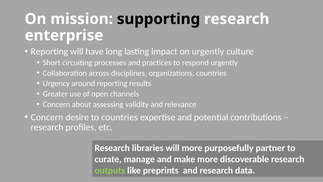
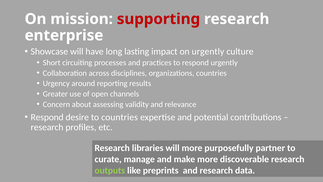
supporting colour: black -> red
Reporting at (49, 51): Reporting -> Showcase
Concern at (47, 117): Concern -> Respond
